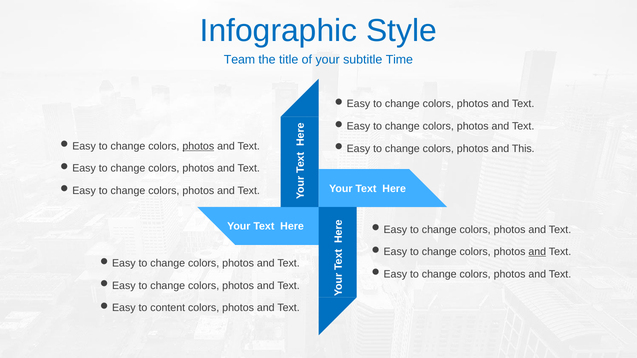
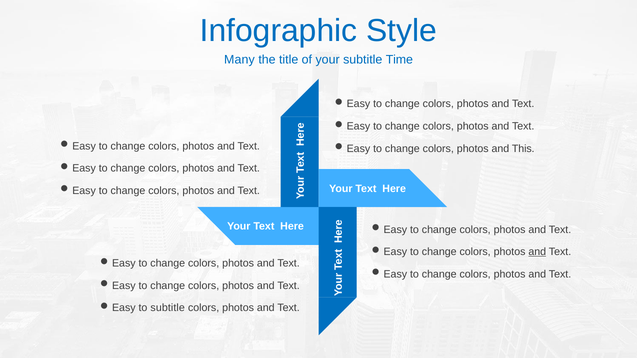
Team: Team -> Many
photos at (198, 146) underline: present -> none
to content: content -> subtitle
